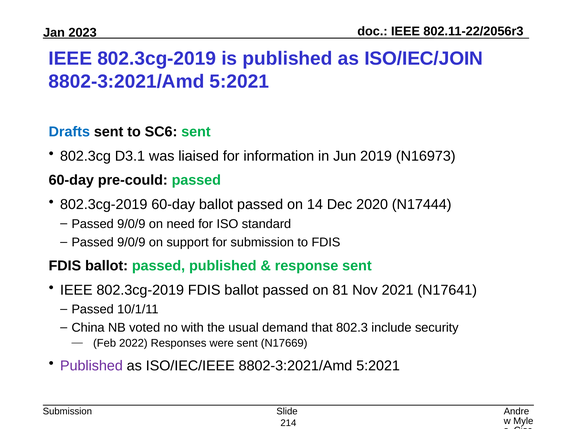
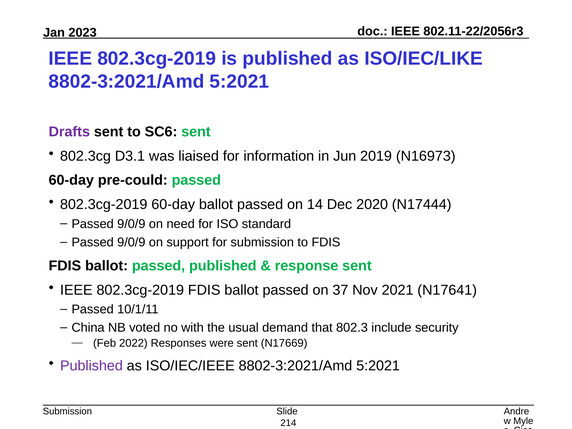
ISO/IEC/JOIN: ISO/IEC/JOIN -> ISO/IEC/LIKE
Drafts colour: blue -> purple
81: 81 -> 37
